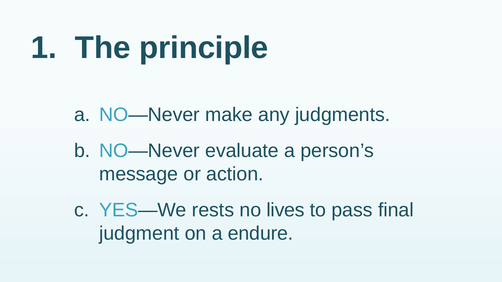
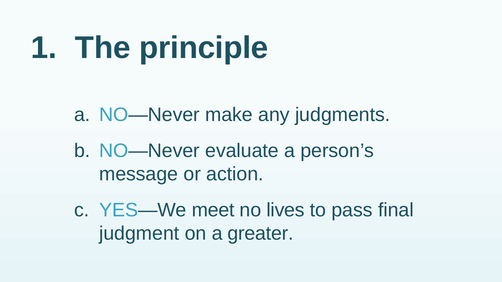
rests: rests -> meet
endure: endure -> greater
